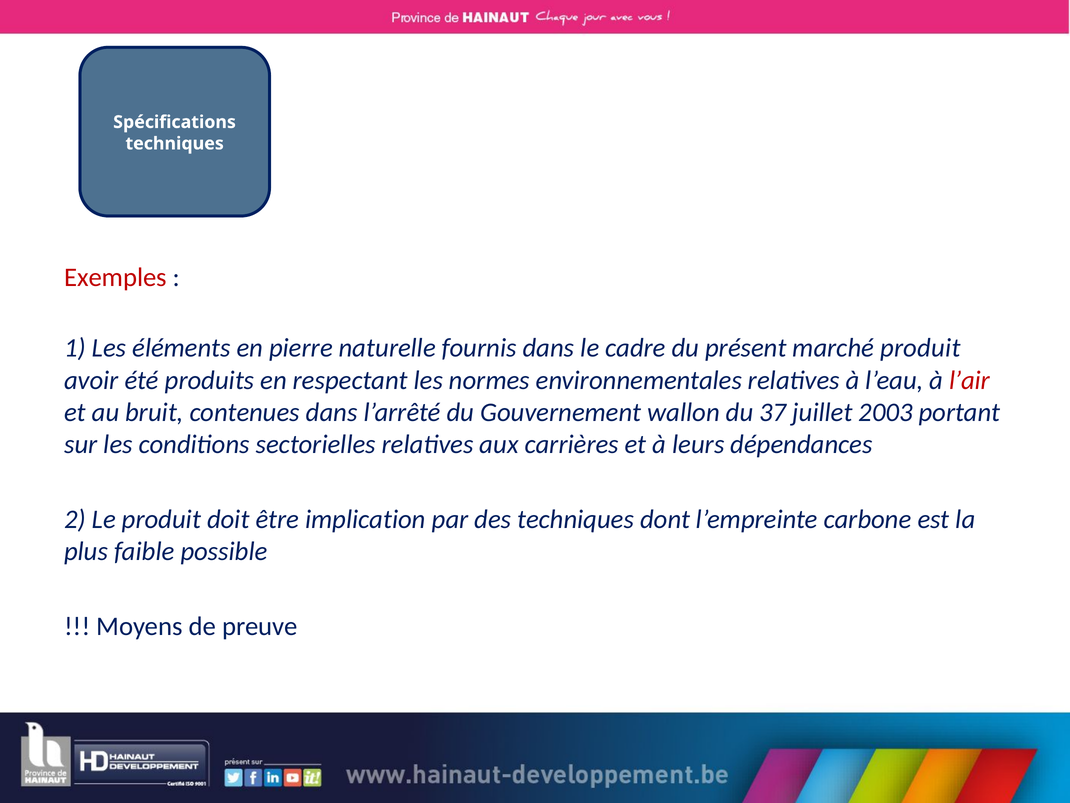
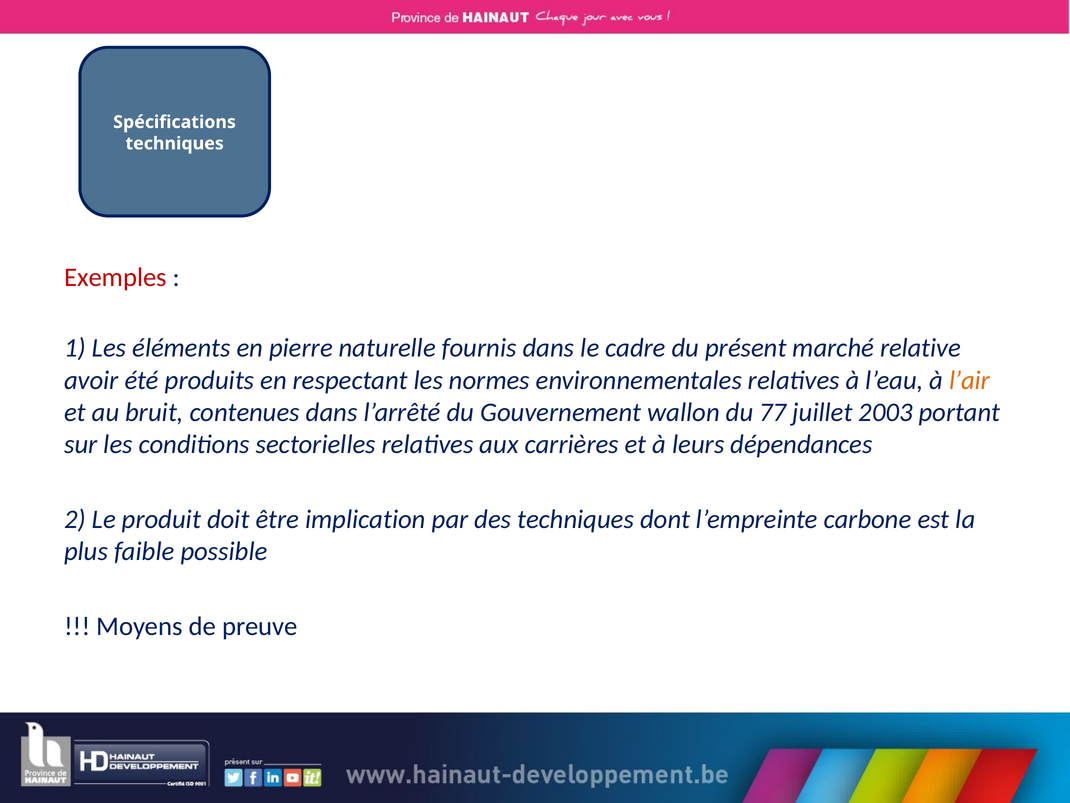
marché produit: produit -> relative
l’air colour: red -> orange
37: 37 -> 77
